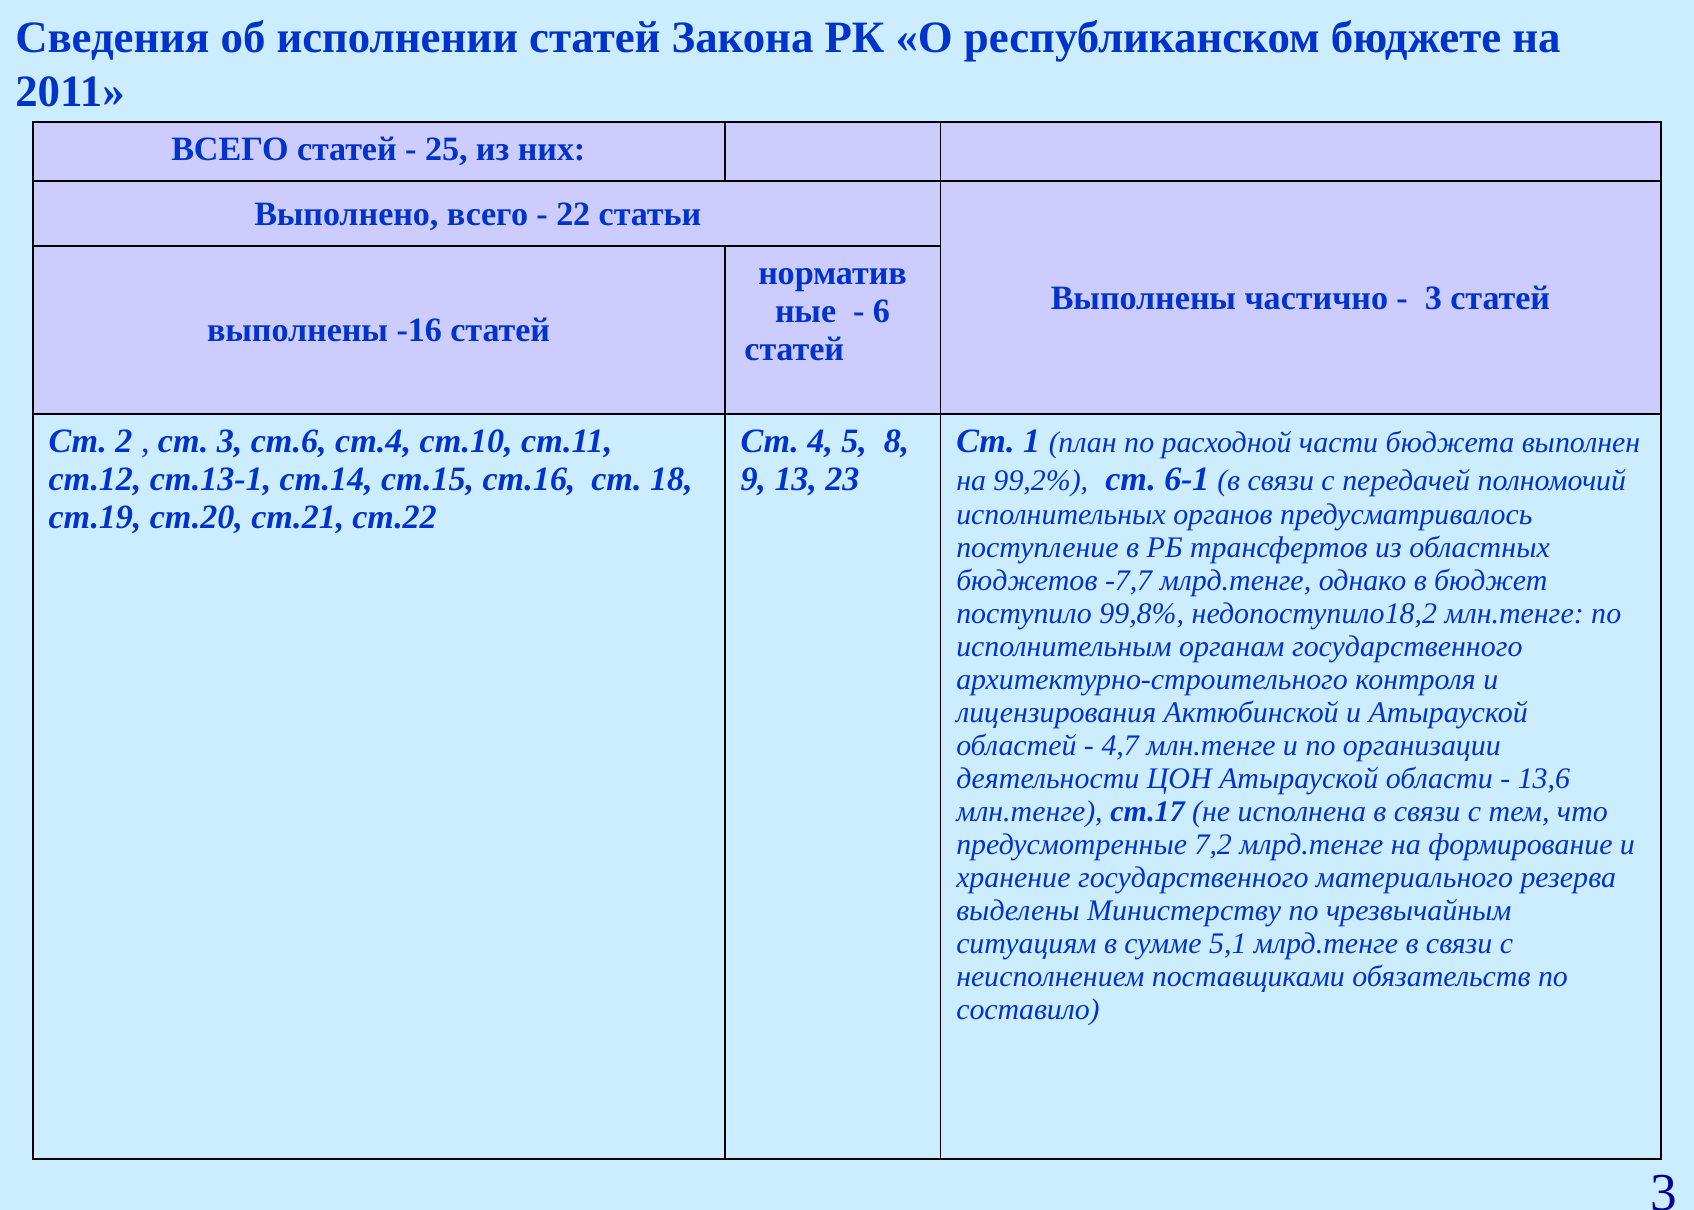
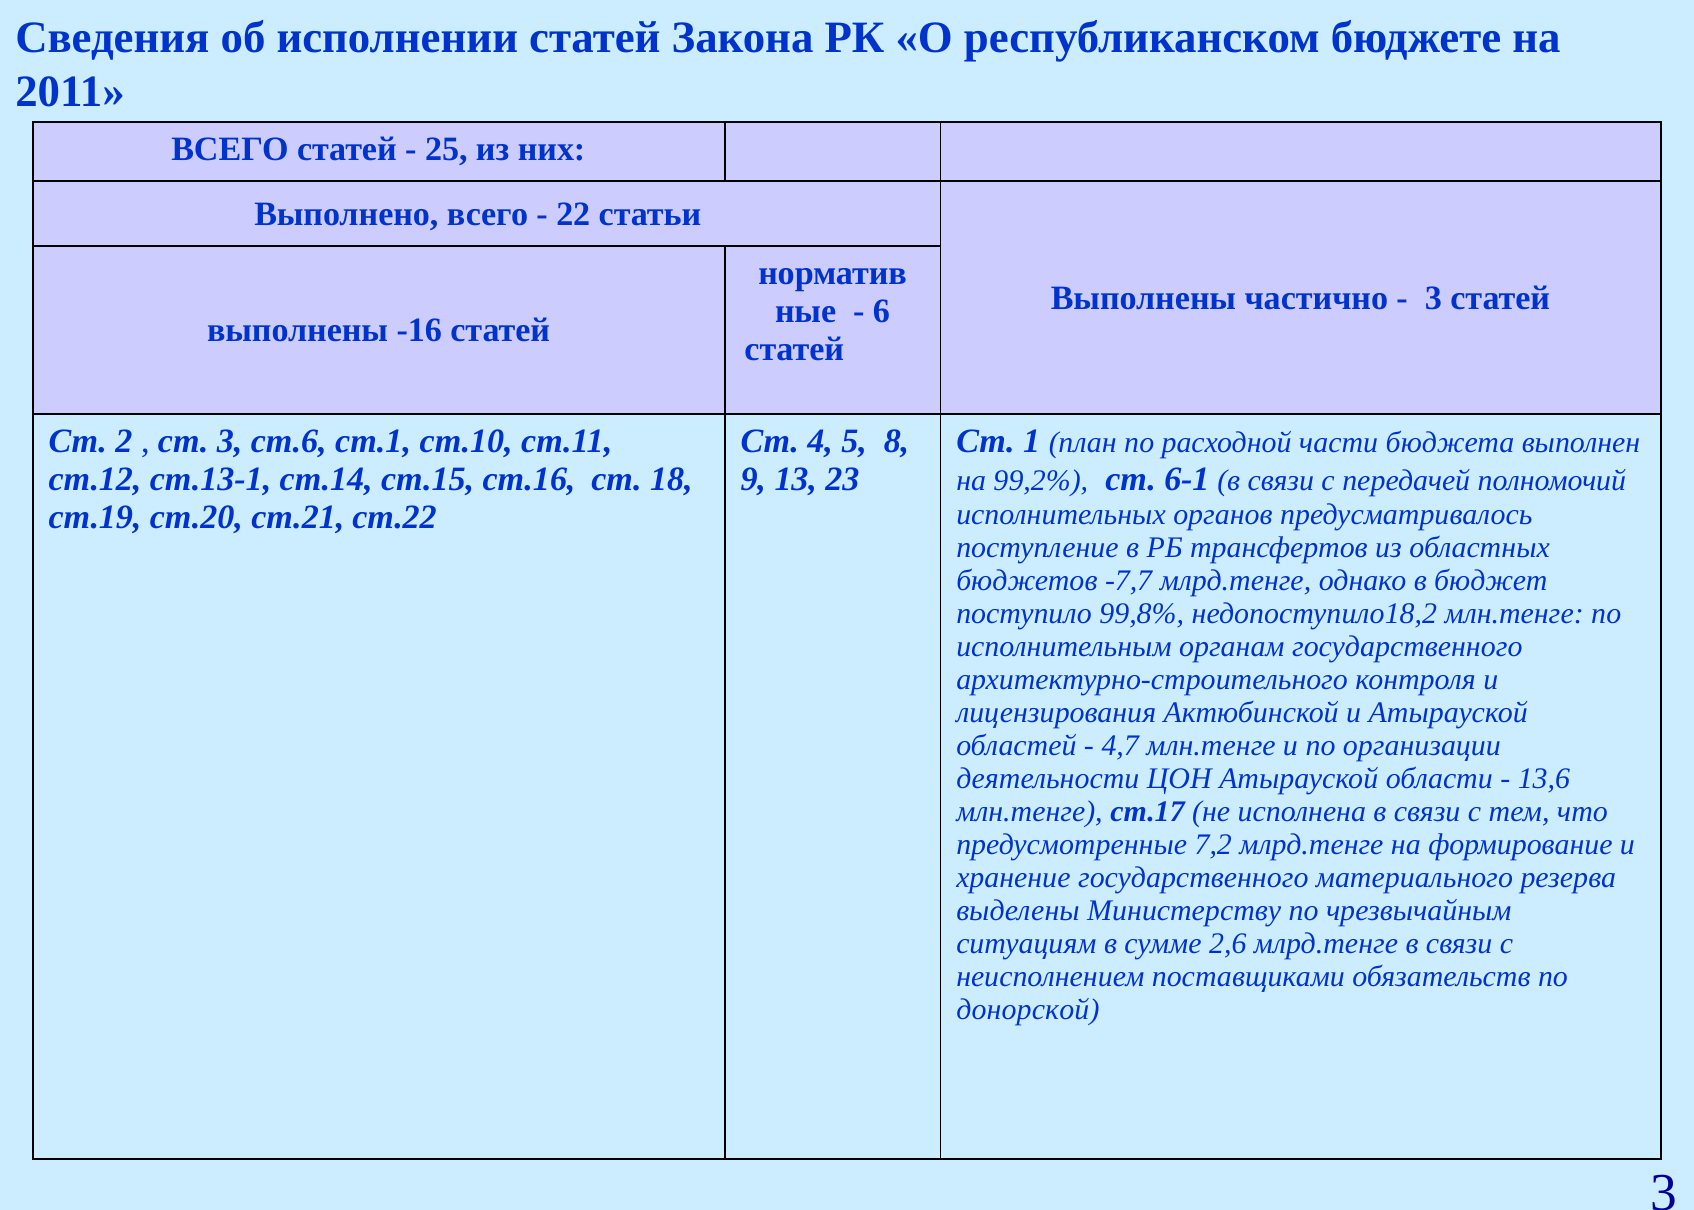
ст.4: ст.4 -> ст.1
5,1: 5,1 -> 2,6
составило: составило -> донорской
